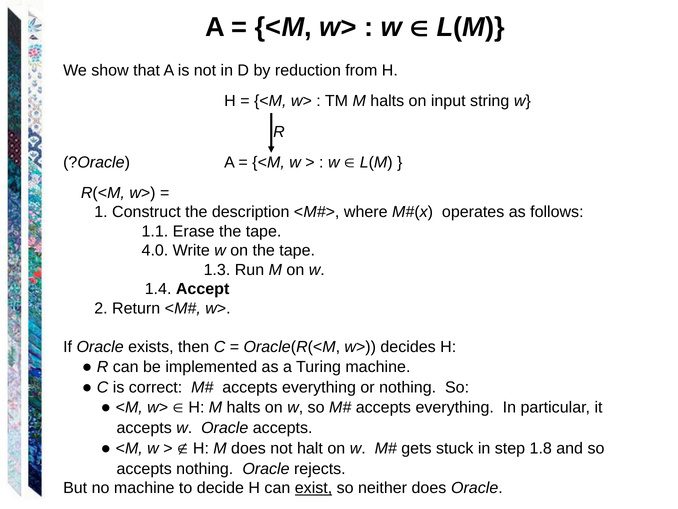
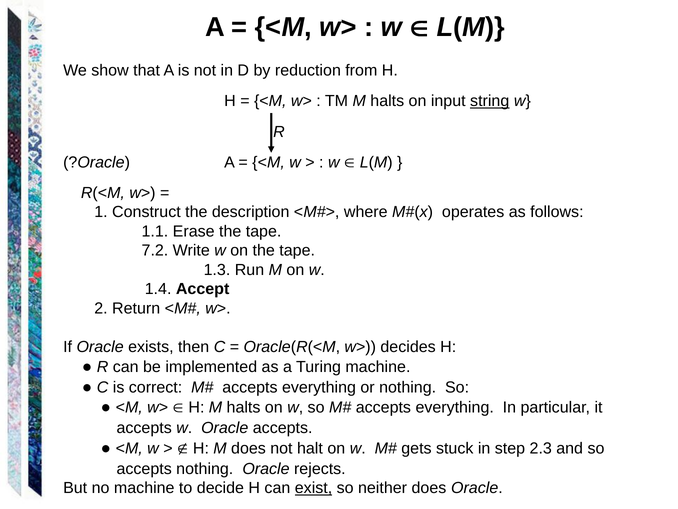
string underline: none -> present
4.0: 4.0 -> 7.2
1.8: 1.8 -> 2.3
